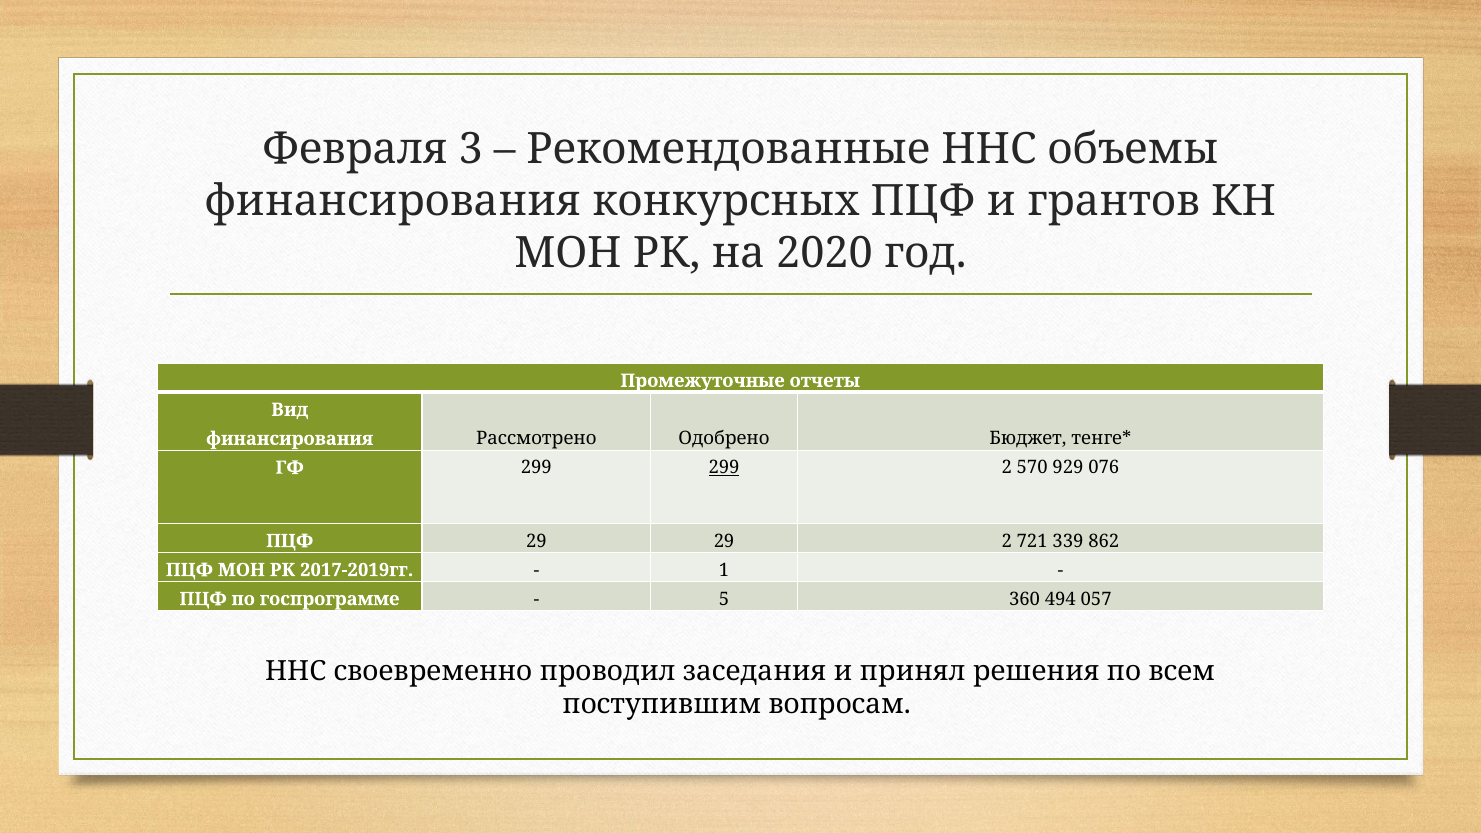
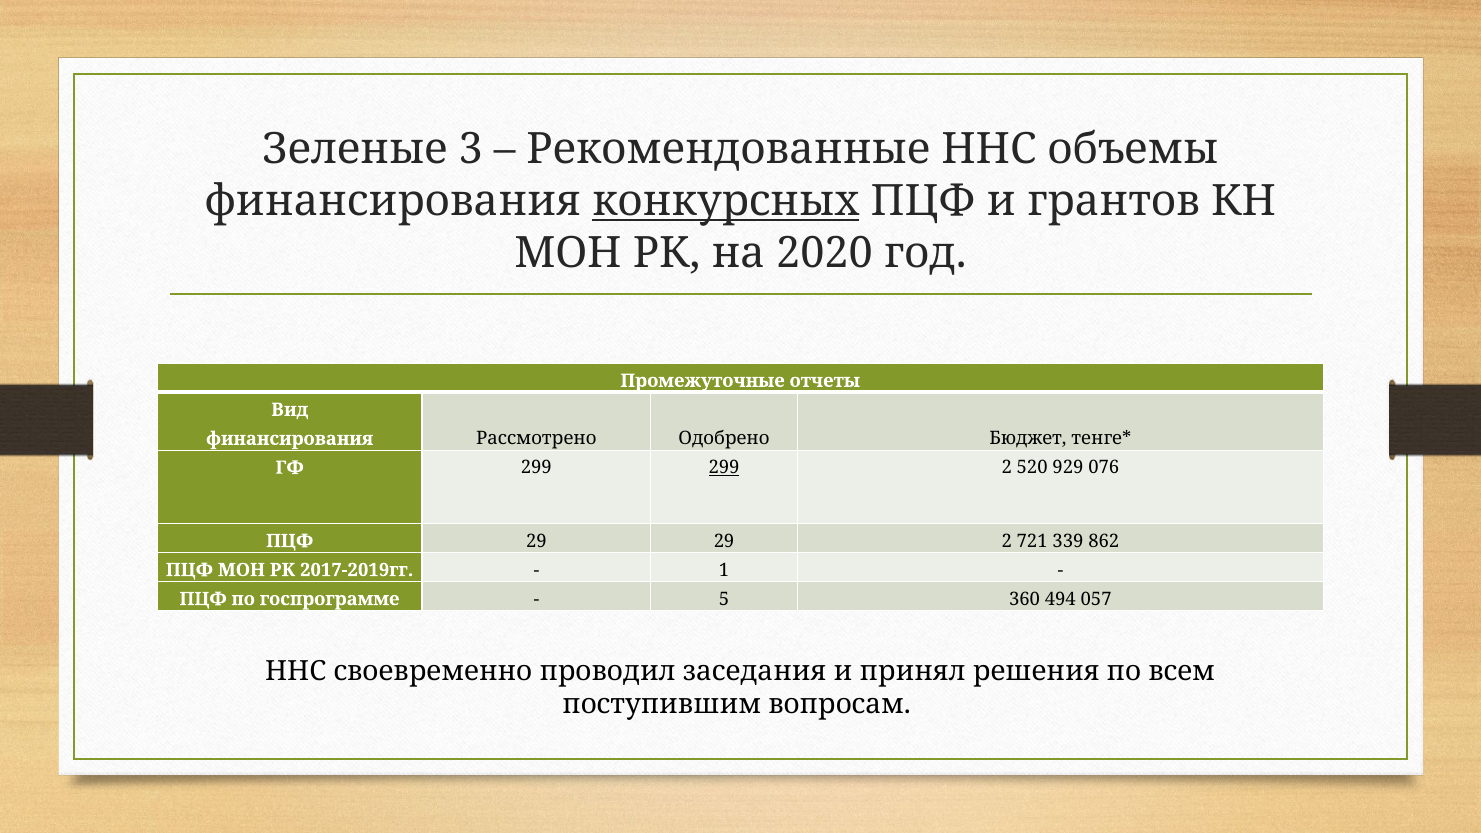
Февраля: Февраля -> Зеленые
конкурсных underline: none -> present
570: 570 -> 520
